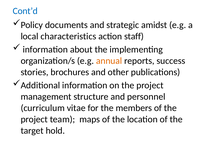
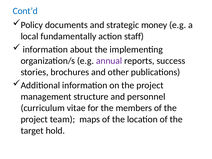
amidst: amidst -> money
characteristics: characteristics -> fundamentally
annual colour: orange -> purple
